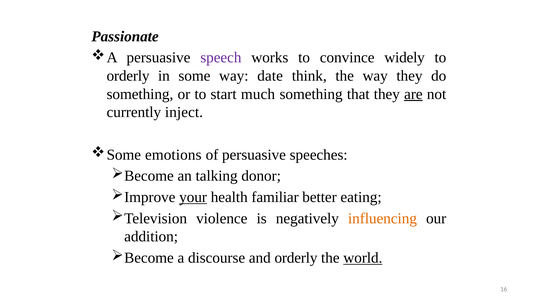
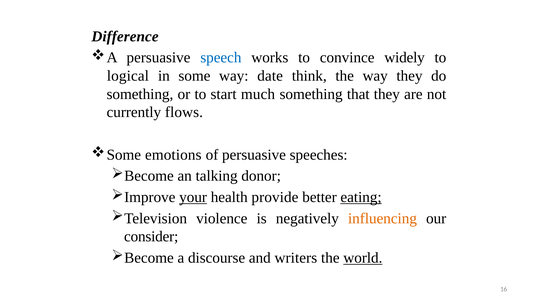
Passionate: Passionate -> Difference
speech colour: purple -> blue
orderly at (128, 76): orderly -> logical
are underline: present -> none
inject: inject -> flows
familiar: familiar -> provide
eating underline: none -> present
addition: addition -> consider
and orderly: orderly -> writers
